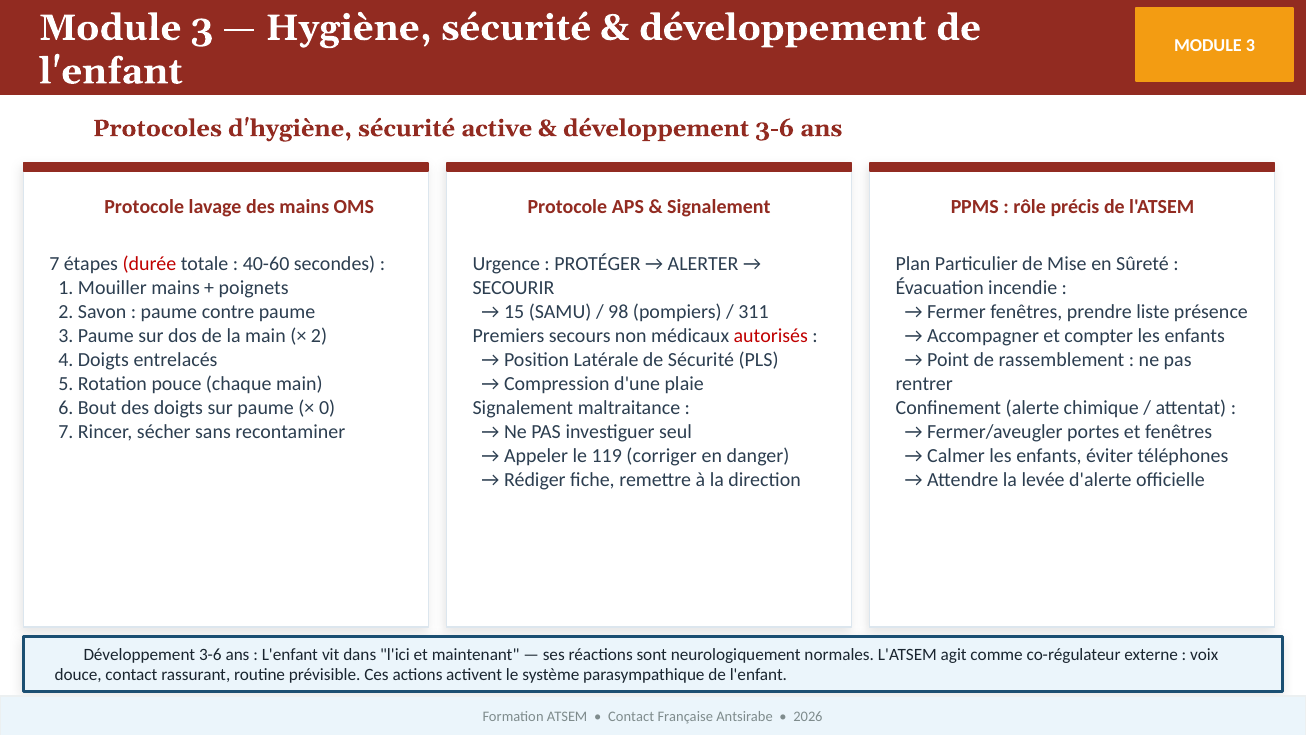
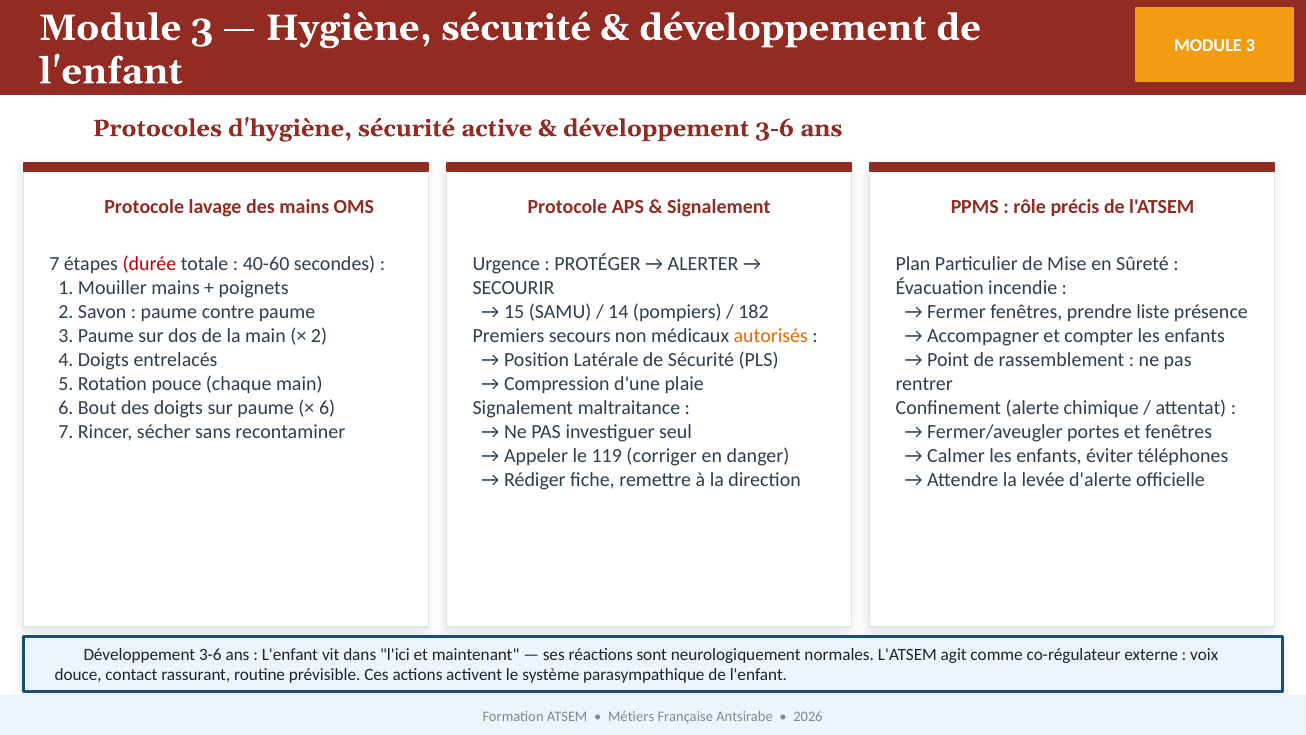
98: 98 -> 14
311: 311 -> 182
autorisés colour: red -> orange
0 at (327, 408): 0 -> 6
Contact at (631, 717): Contact -> Métiers
